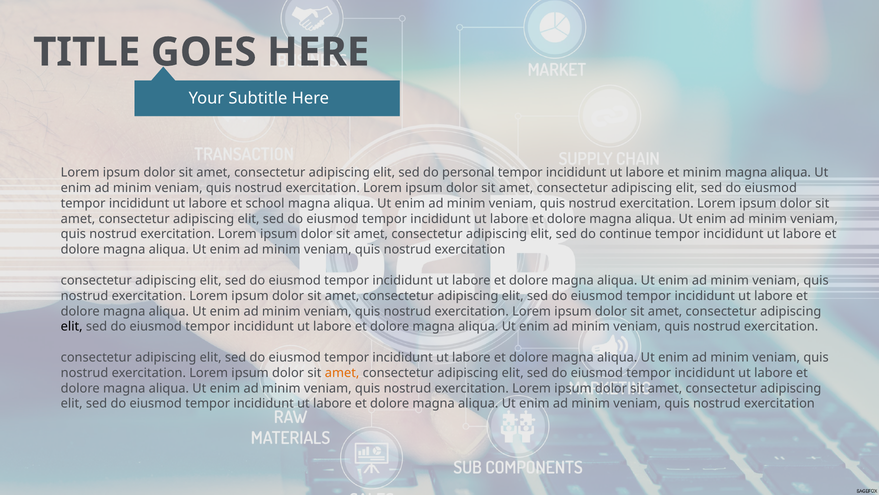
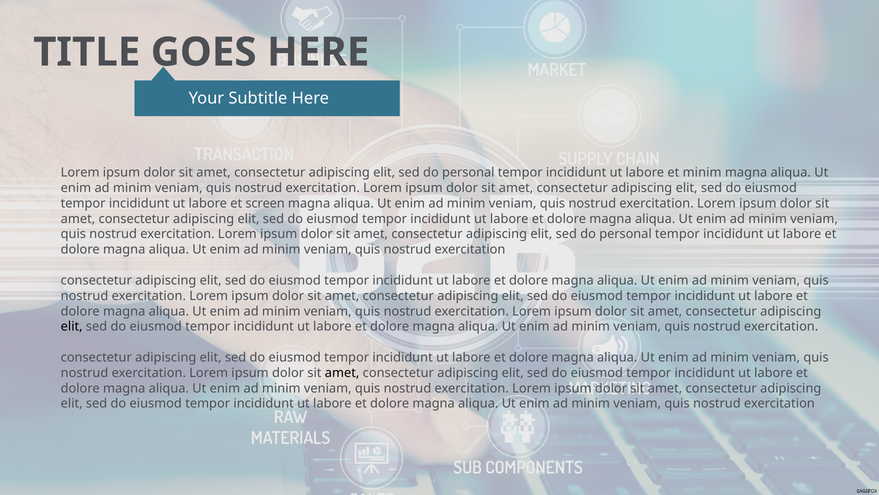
school: school -> screen
continue at (626, 234): continue -> personal
amet at (342, 372) colour: orange -> black
